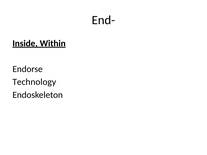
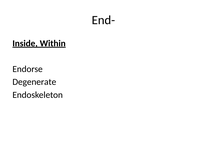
Technology: Technology -> Degenerate
